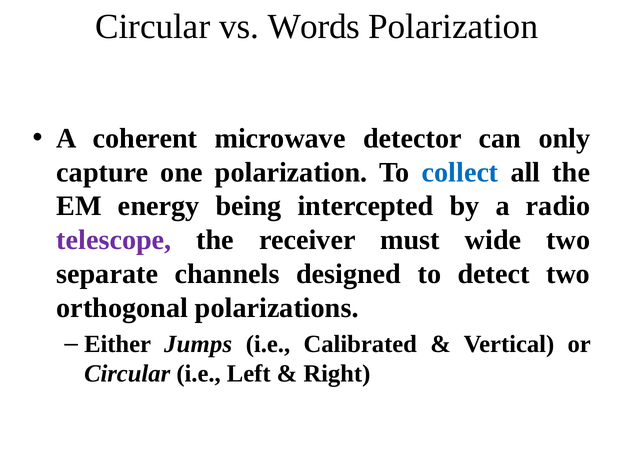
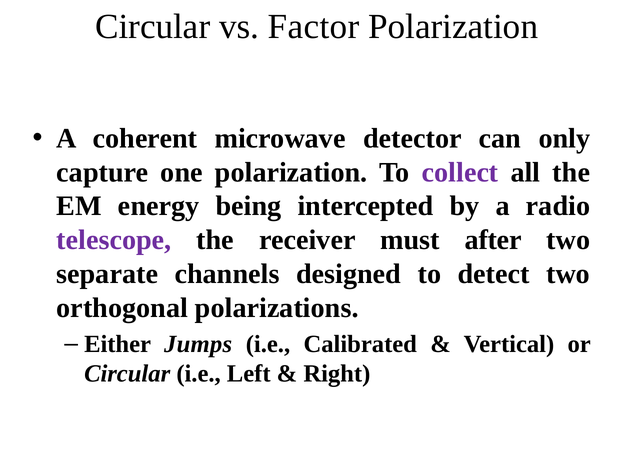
Words: Words -> Factor
collect colour: blue -> purple
wide: wide -> after
